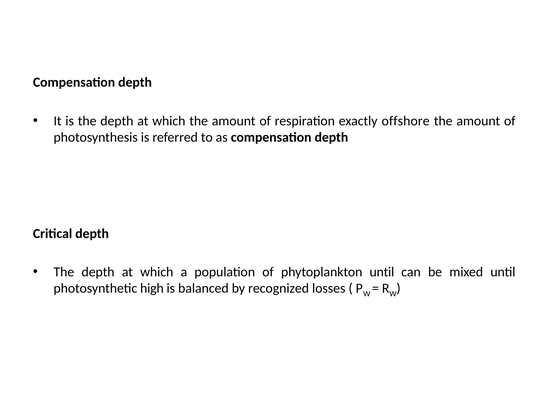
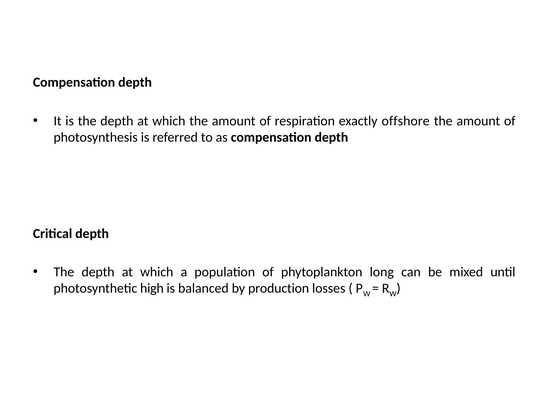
phytoplankton until: until -> long
recognized: recognized -> production
